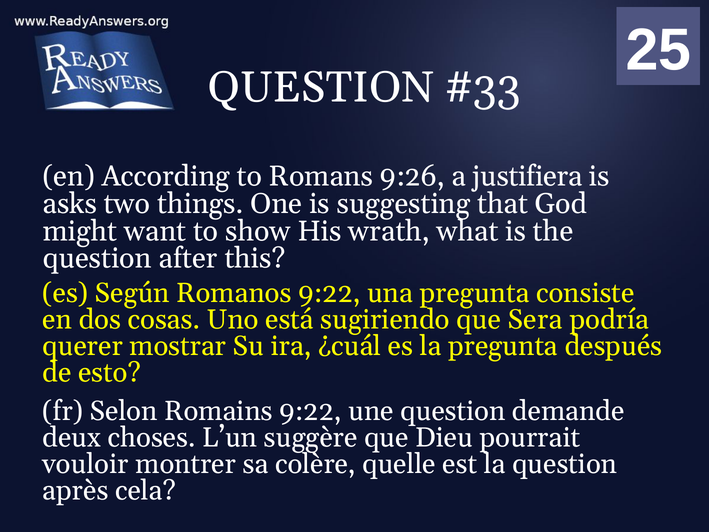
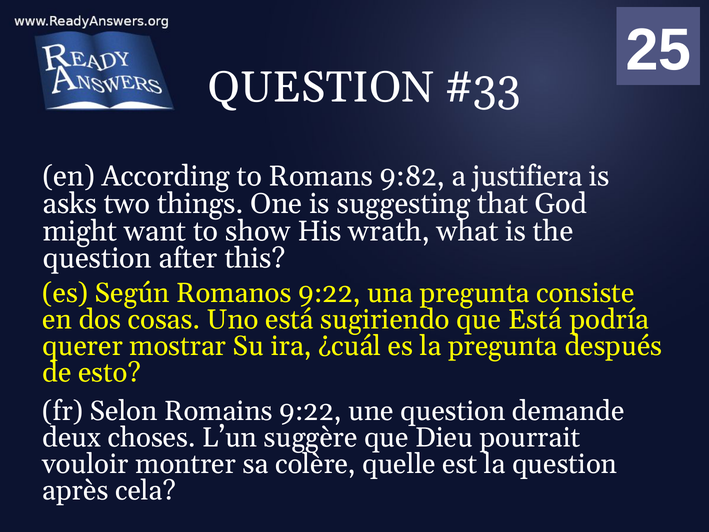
9:26: 9:26 -> 9:82
que Sera: Sera -> Está
